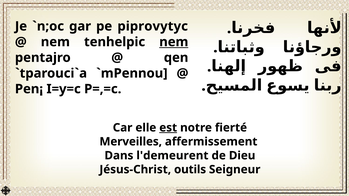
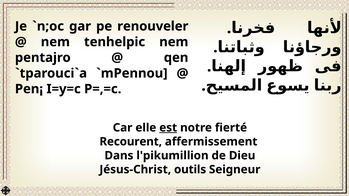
piprovytyc: piprovytyc -> renouveler
nem at (174, 42) underline: present -> none
Merveilles: Merveilles -> Recourent
l'demeurent: l'demeurent -> l'pikumillion
